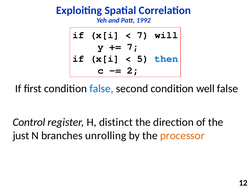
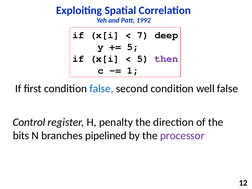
will: will -> deep
7 at (133, 47): 7 -> 5
then colour: blue -> purple
2: 2 -> 1
distinct: distinct -> penalty
just: just -> bits
unrolling: unrolling -> pipelined
processor colour: orange -> purple
